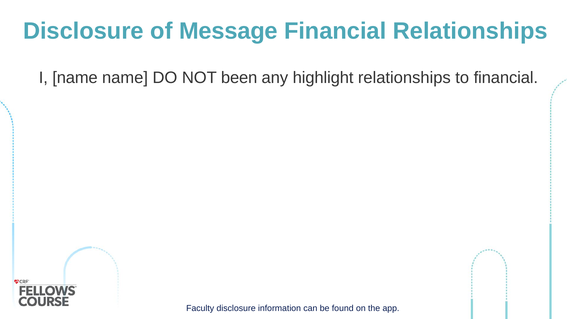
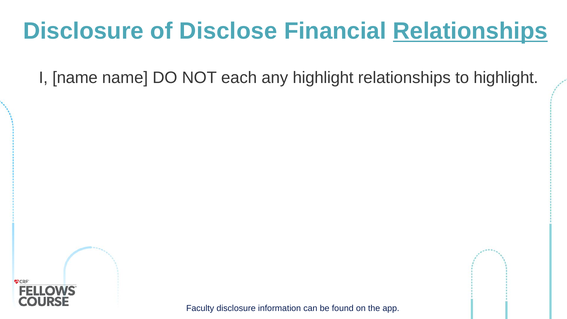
Message: Message -> Disclose
Relationships at (470, 31) underline: none -> present
been: been -> each
to financial: financial -> highlight
